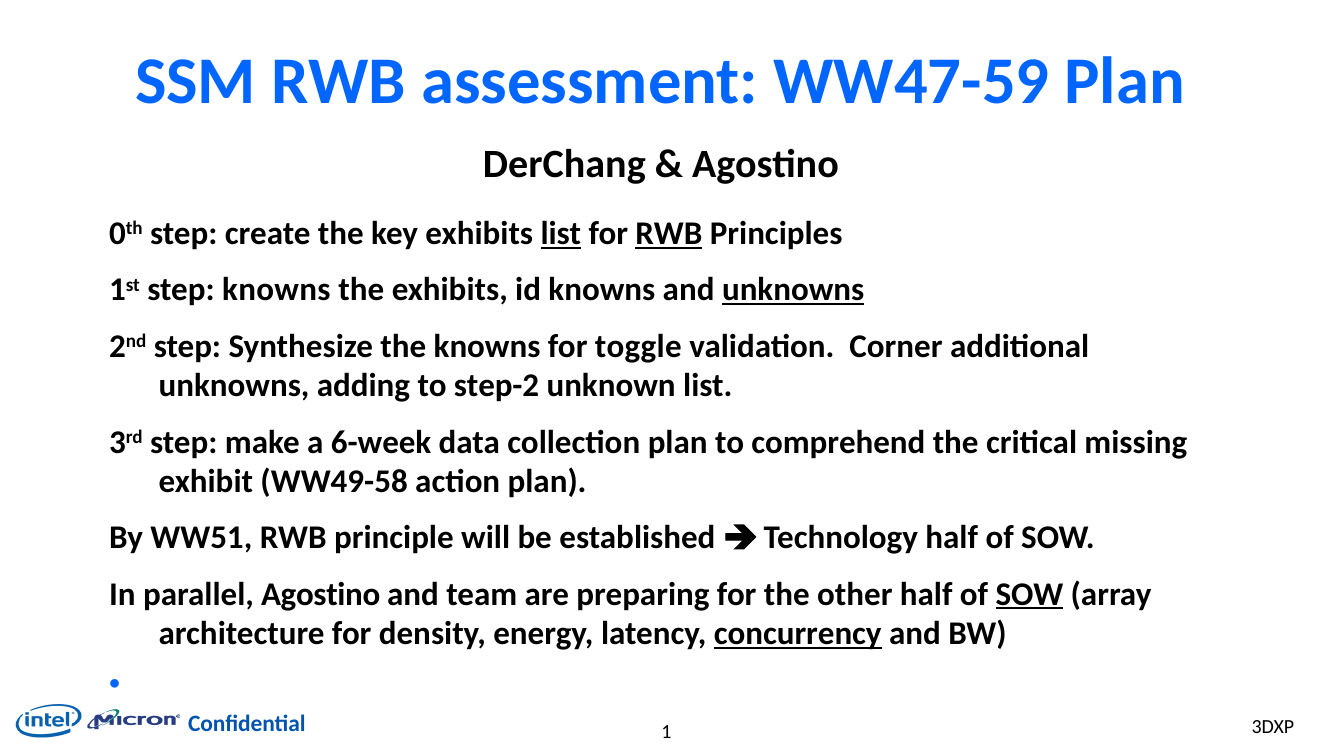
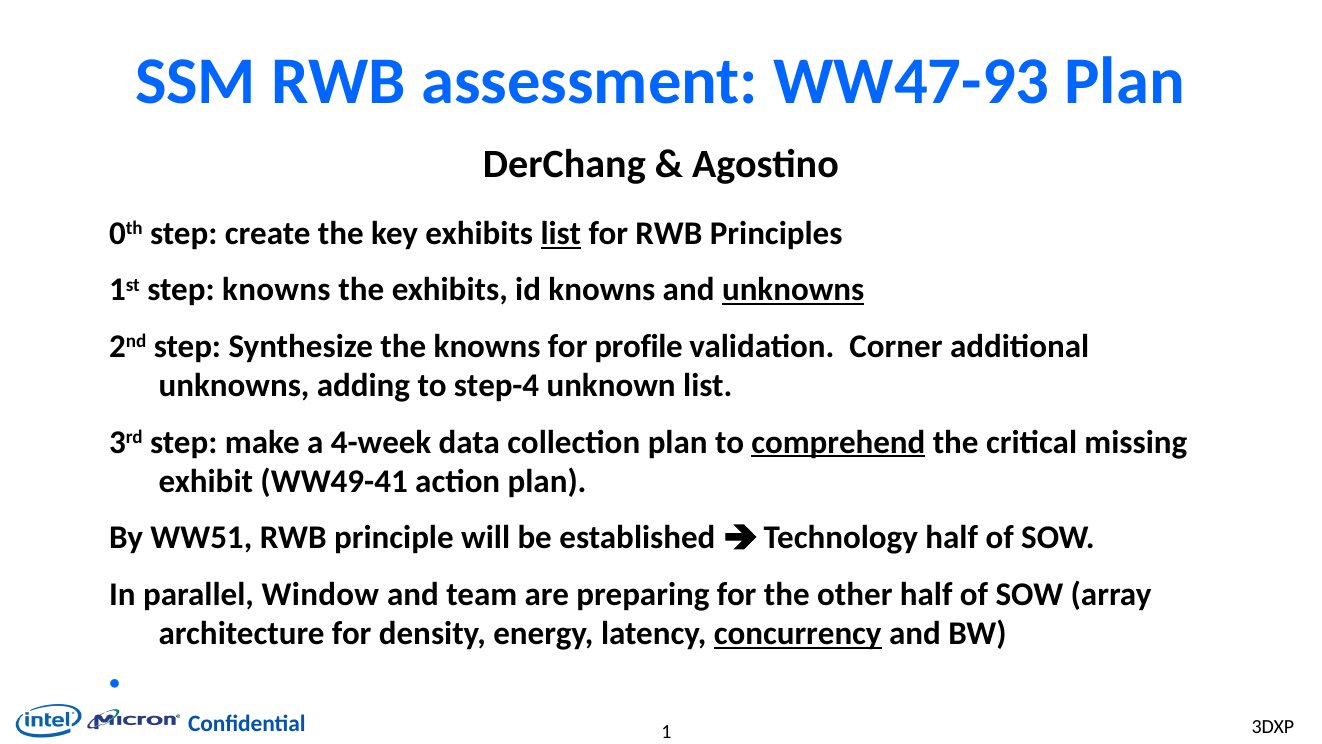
WW47-59: WW47-59 -> WW47-93
RWB at (669, 234) underline: present -> none
toggle: toggle -> profile
step-2: step-2 -> step-4
6-week: 6-week -> 4-week
comprehend underline: none -> present
WW49-58: WW49-58 -> WW49-41
parallel Agostino: Agostino -> Window
SOW at (1030, 594) underline: present -> none
